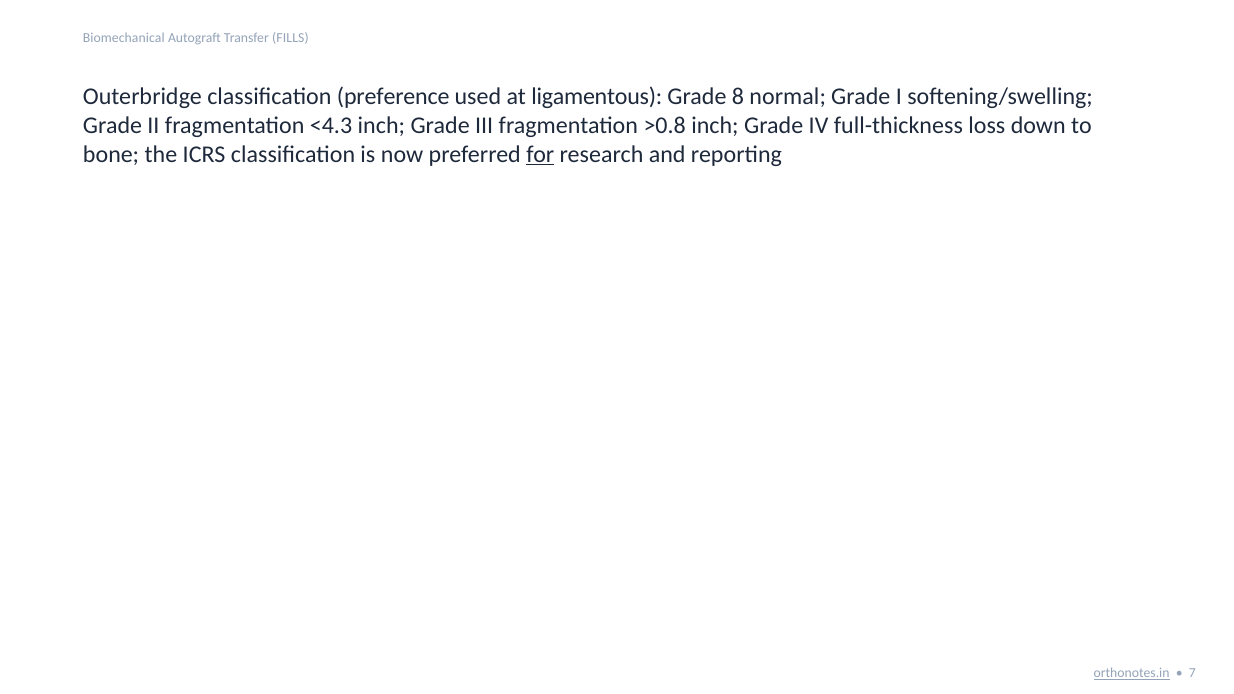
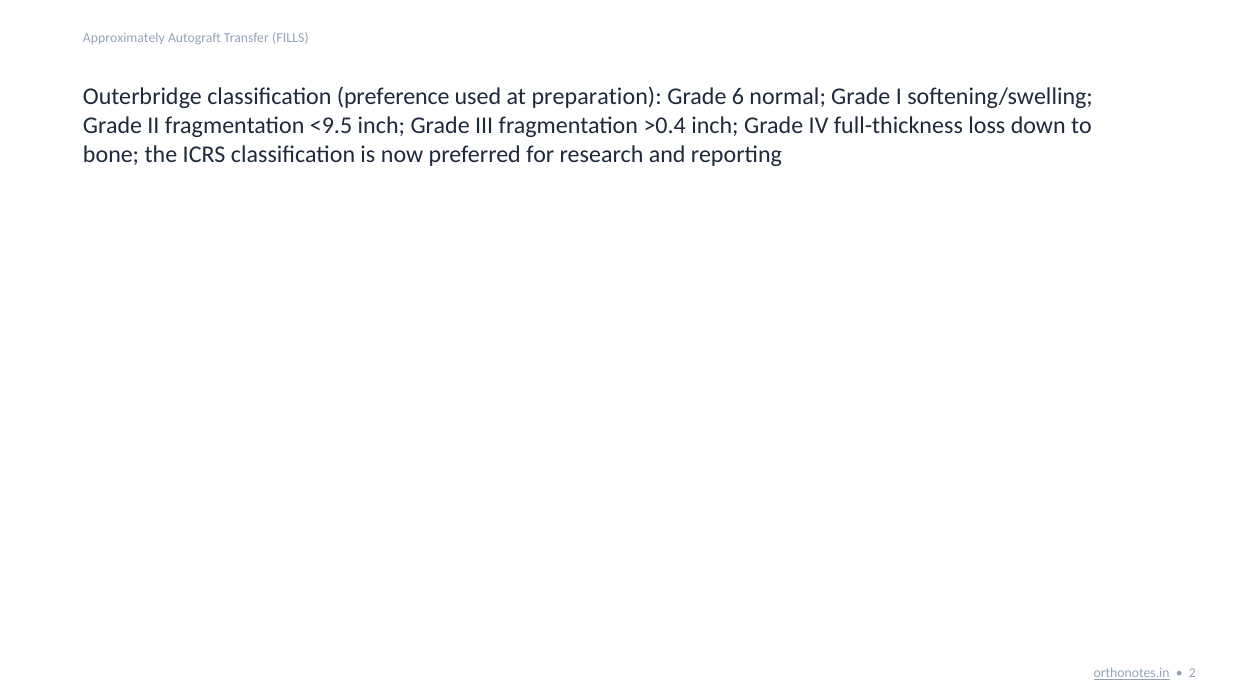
Biomechanical: Biomechanical -> Approximately
ligamentous: ligamentous -> preparation
8: 8 -> 6
<4.3: <4.3 -> <9.5
>0.8: >0.8 -> >0.4
for underline: present -> none
7: 7 -> 2
